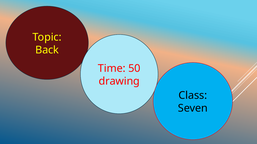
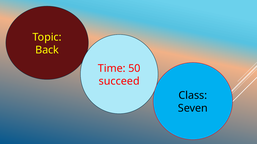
drawing: drawing -> succeed
